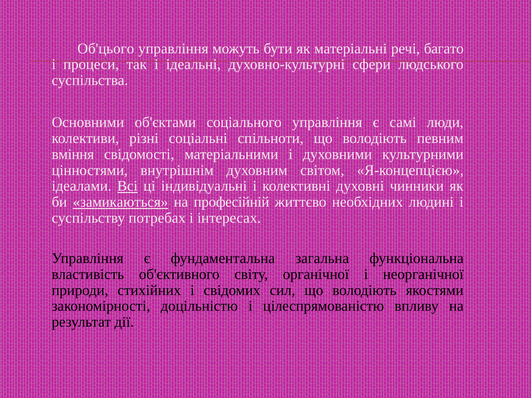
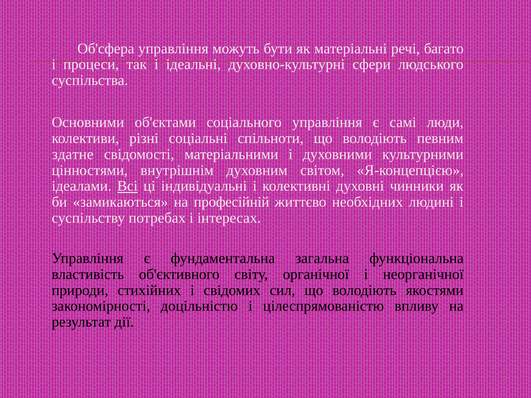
Об'цього: Об'цього -> Об'сфера
вміння: вміння -> здатне
замикаються underline: present -> none
